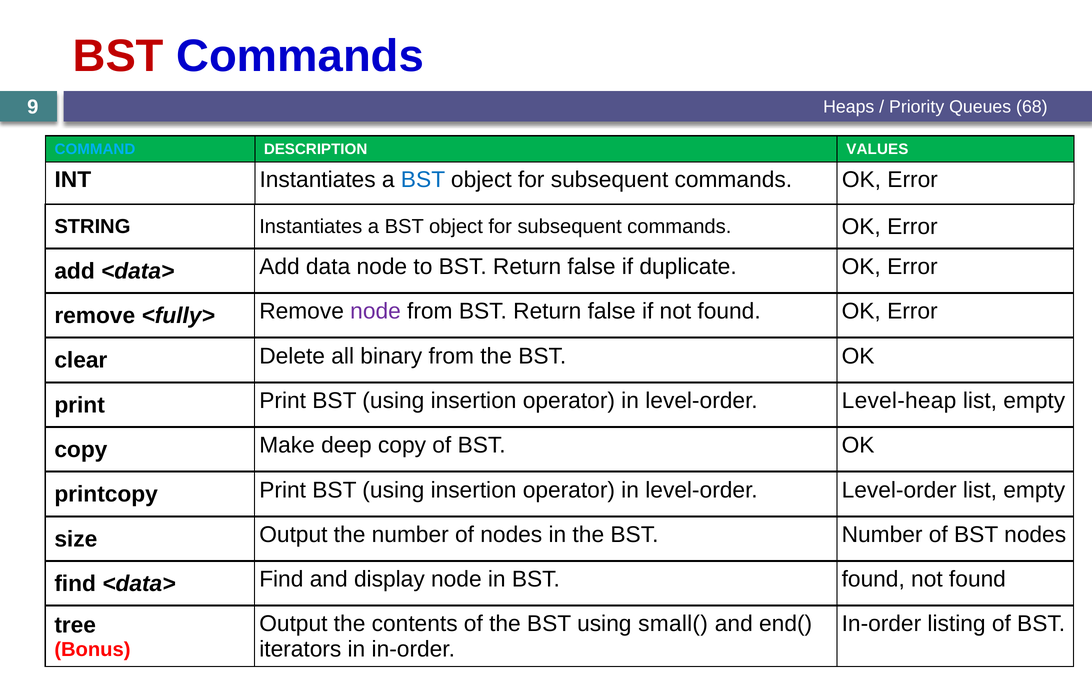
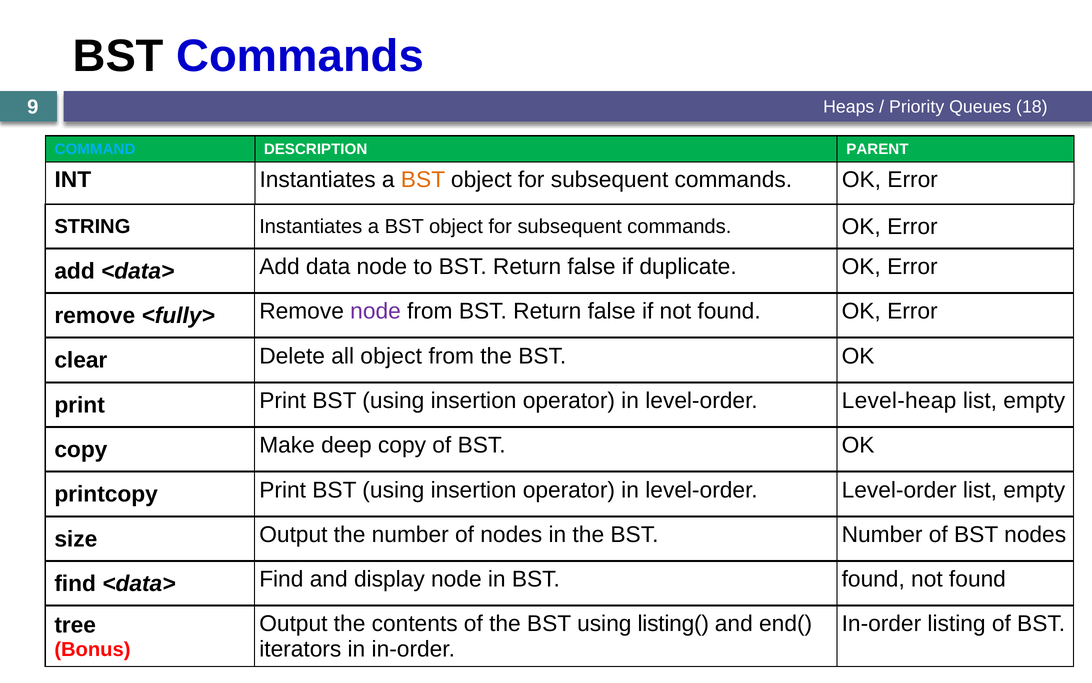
BST at (118, 56) colour: red -> black
68: 68 -> 18
VALUES: VALUES -> PARENT
BST at (423, 180) colour: blue -> orange
all binary: binary -> object
small(: small( -> listing(
